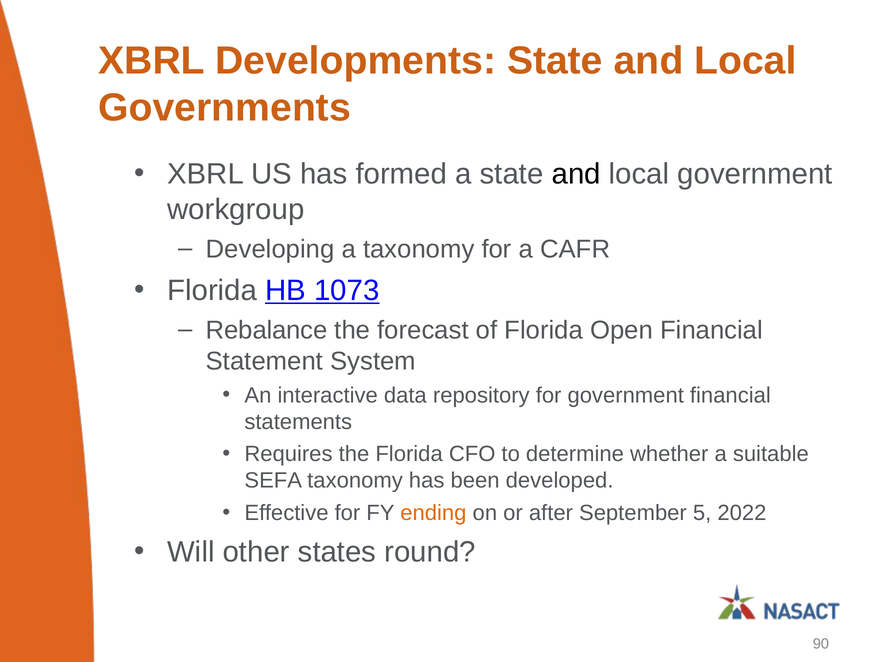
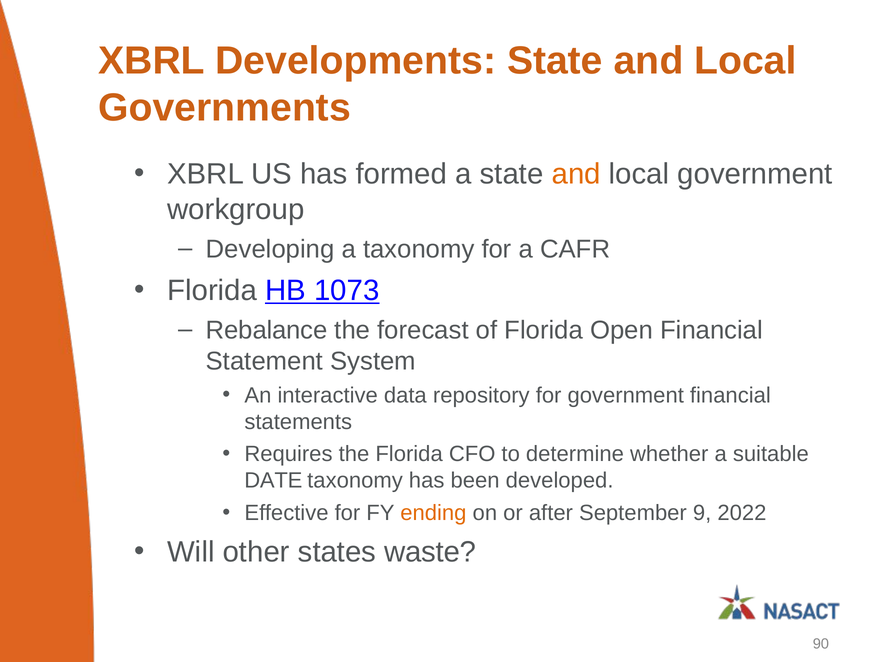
and at (576, 174) colour: black -> orange
SEFA: SEFA -> DATE
5: 5 -> 9
round: round -> waste
